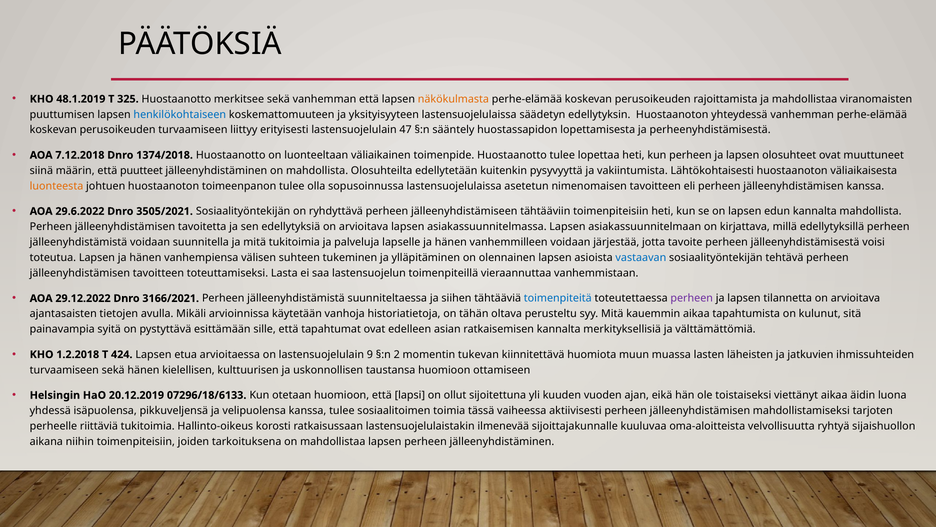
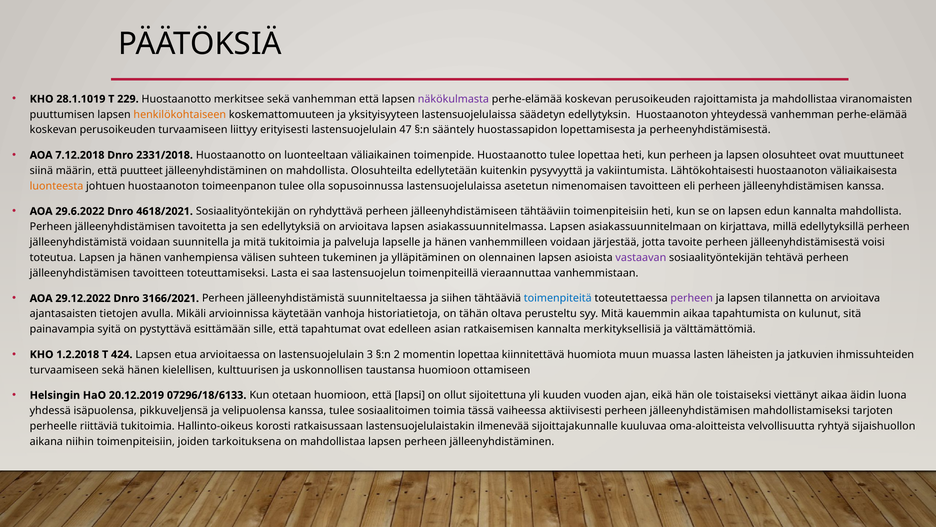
48.1.2019: 48.1.2019 -> 28.1.1019
325: 325 -> 229
näkökulmasta colour: orange -> purple
henkilökohtaiseen colour: blue -> orange
1374/2018: 1374/2018 -> 2331/2018
3505/2021: 3505/2021 -> 4618/2021
vastaavan colour: blue -> purple
9: 9 -> 3
momentin tukevan: tukevan -> lopettaa
